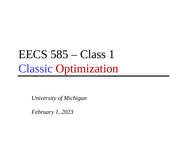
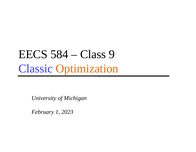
585: 585 -> 584
Class 1: 1 -> 9
Optimization colour: red -> orange
